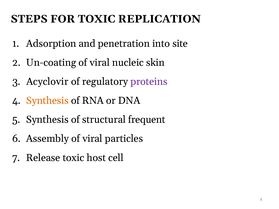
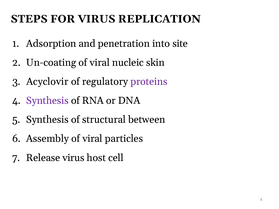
FOR TOXIC: TOXIC -> VIRUS
Synthesis at (47, 101) colour: orange -> purple
frequent: frequent -> between
Release toxic: toxic -> virus
